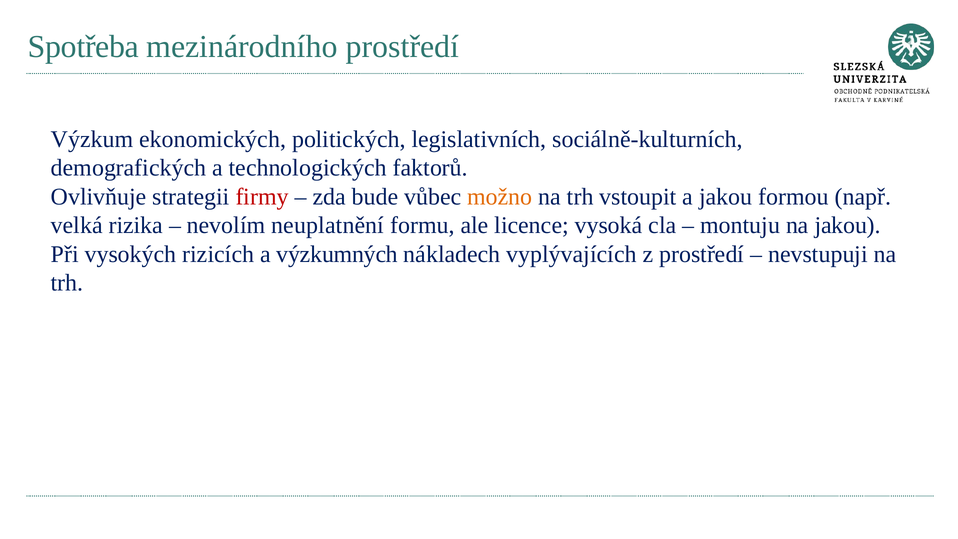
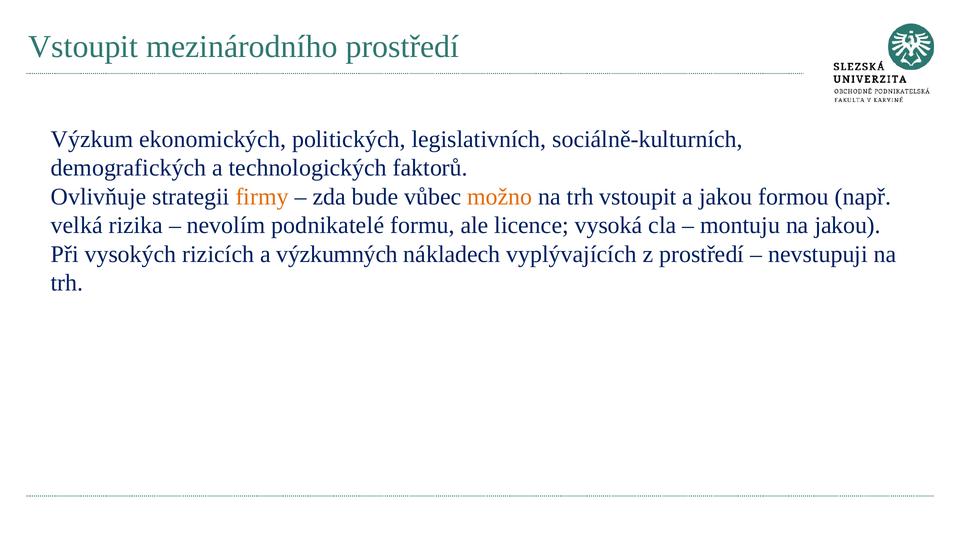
Spotřeba at (83, 47): Spotřeba -> Vstoupit
firmy colour: red -> orange
neuplatnění: neuplatnění -> podnikatelé
